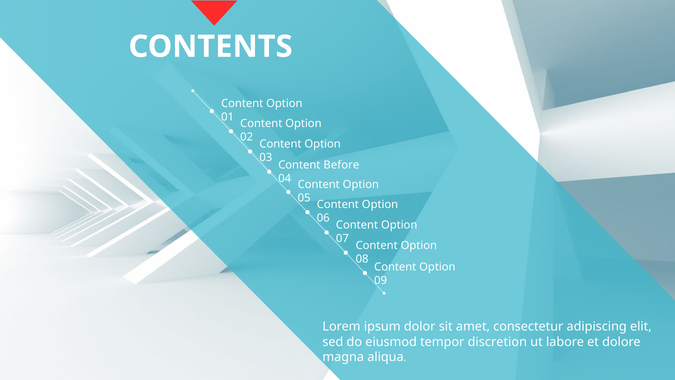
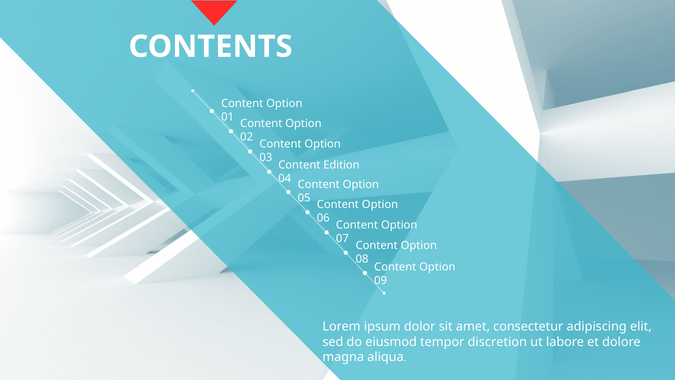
Before: Before -> Edition
